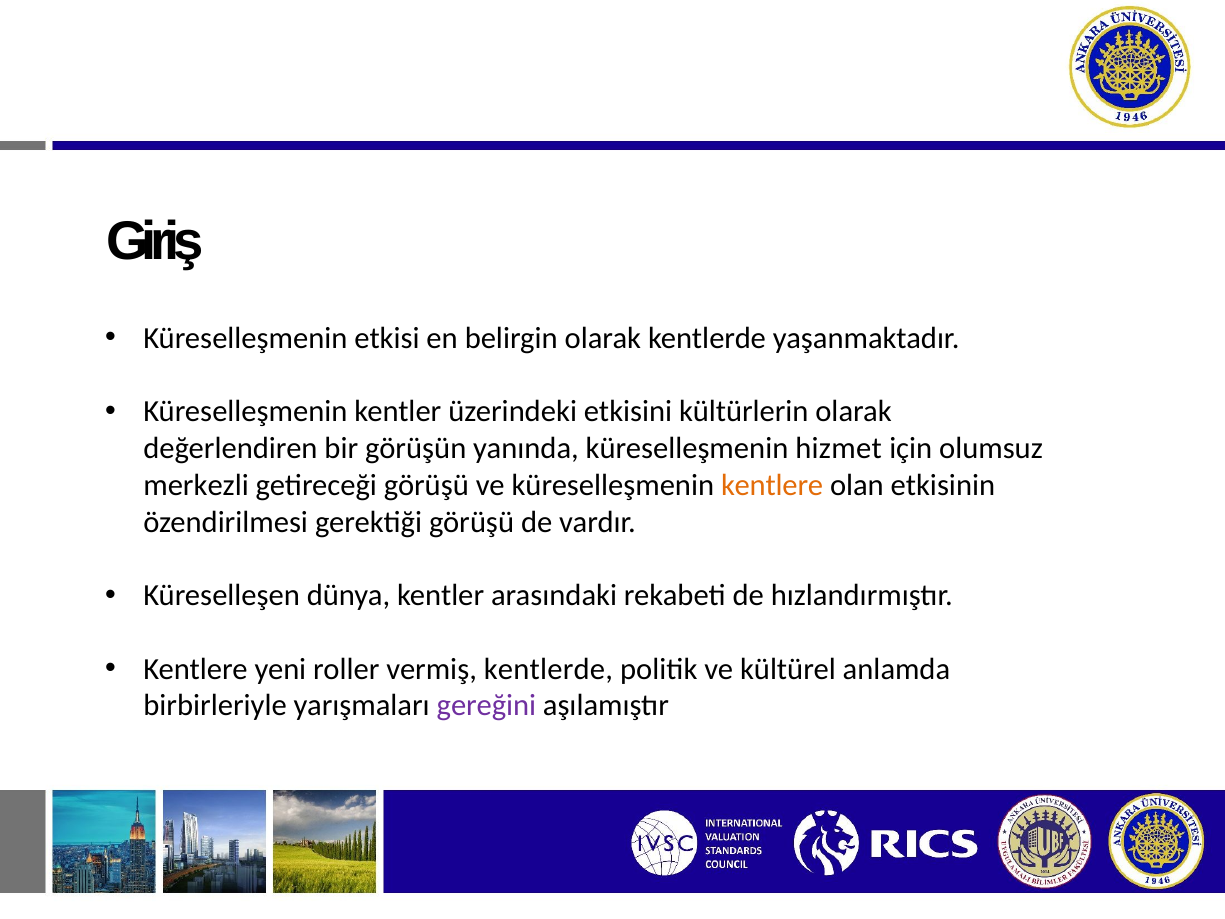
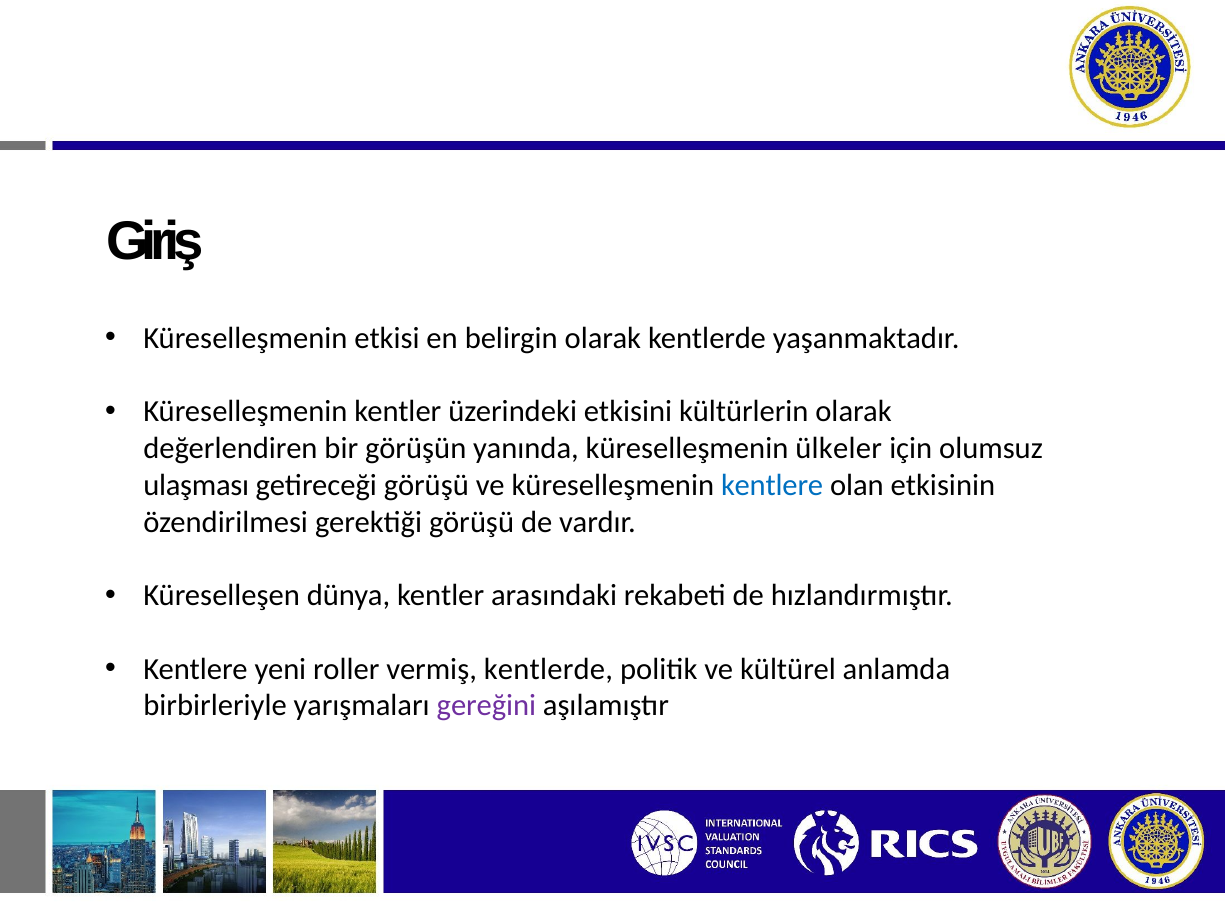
hizmet: hizmet -> ülkeler
merkezli: merkezli -> ulaşması
kentlere at (772, 485) colour: orange -> blue
